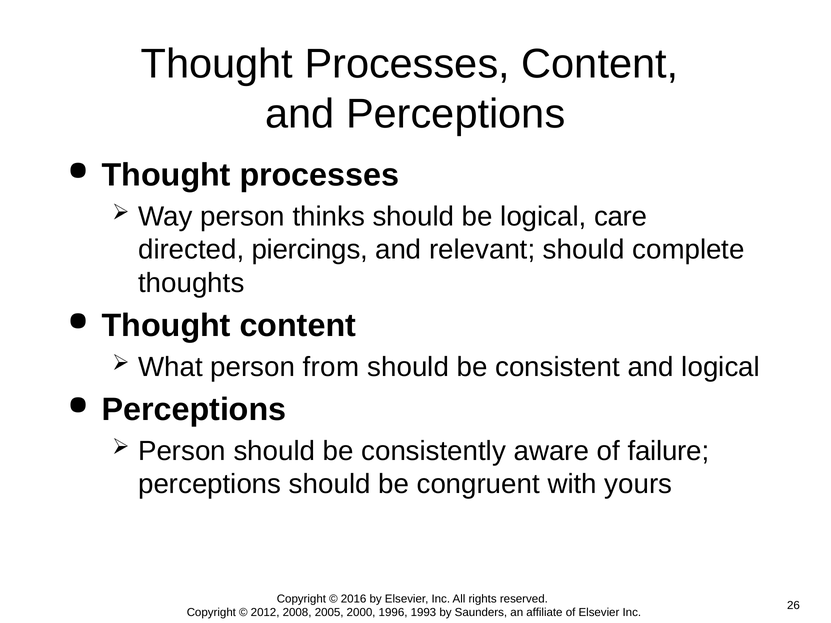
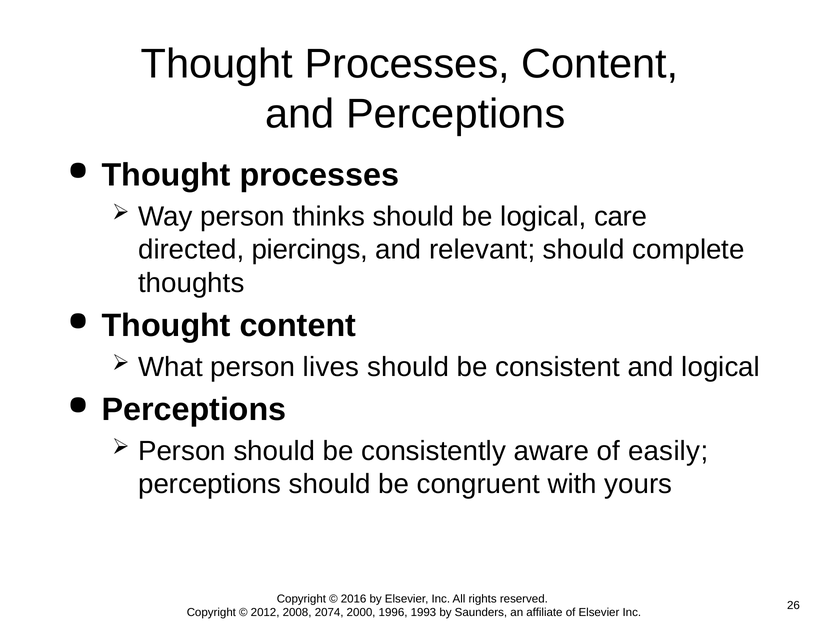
from: from -> lives
failure: failure -> easily
2005: 2005 -> 2074
